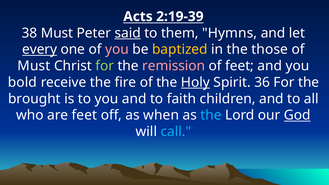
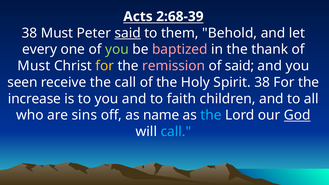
2:19-39: 2:19-39 -> 2:68-39
Hymns: Hymns -> Behold
every underline: present -> none
you at (117, 49) colour: pink -> light green
baptized colour: yellow -> pink
those: those -> thank
for at (105, 66) colour: light green -> yellow
of feet: feet -> said
bold: bold -> seen
the fire: fire -> call
Holy underline: present -> none
Spirit 36: 36 -> 38
brought: brought -> increase
are feet: feet -> sins
when: when -> name
